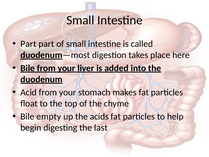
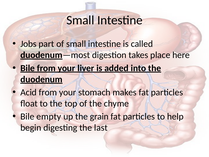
Part at (28, 44): Part -> Jobs
acids: acids -> grain
